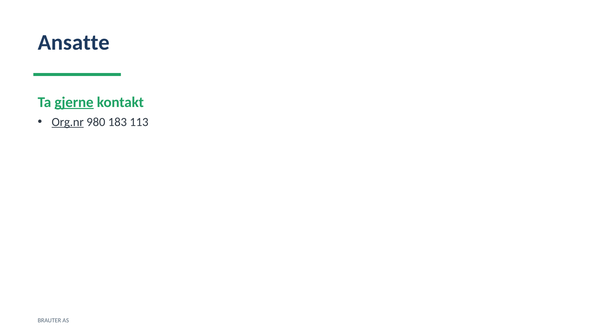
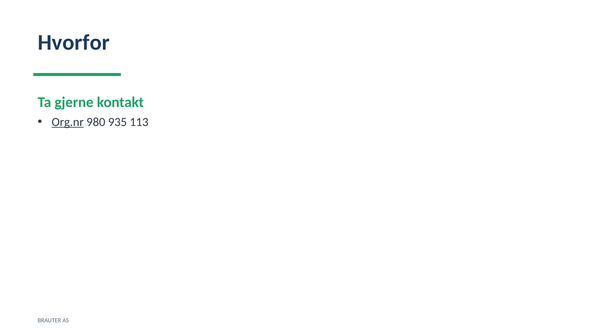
Ansatte: Ansatte -> Hvorfor
gjerne underline: present -> none
183: 183 -> 935
